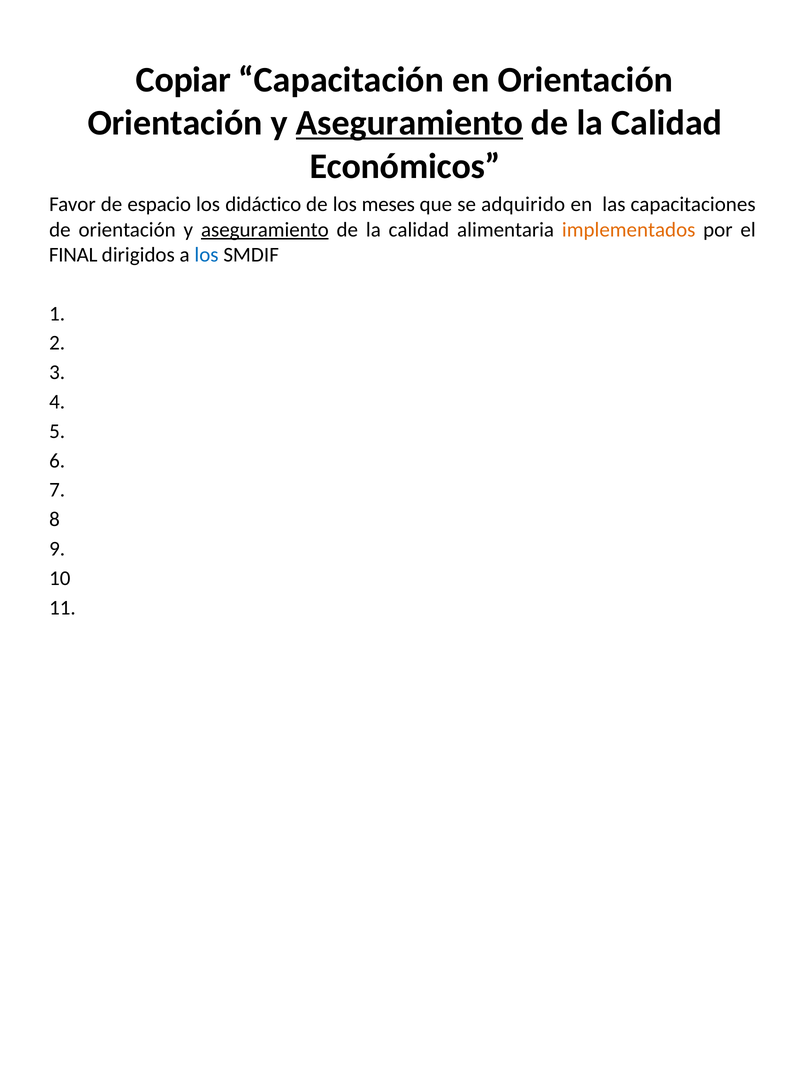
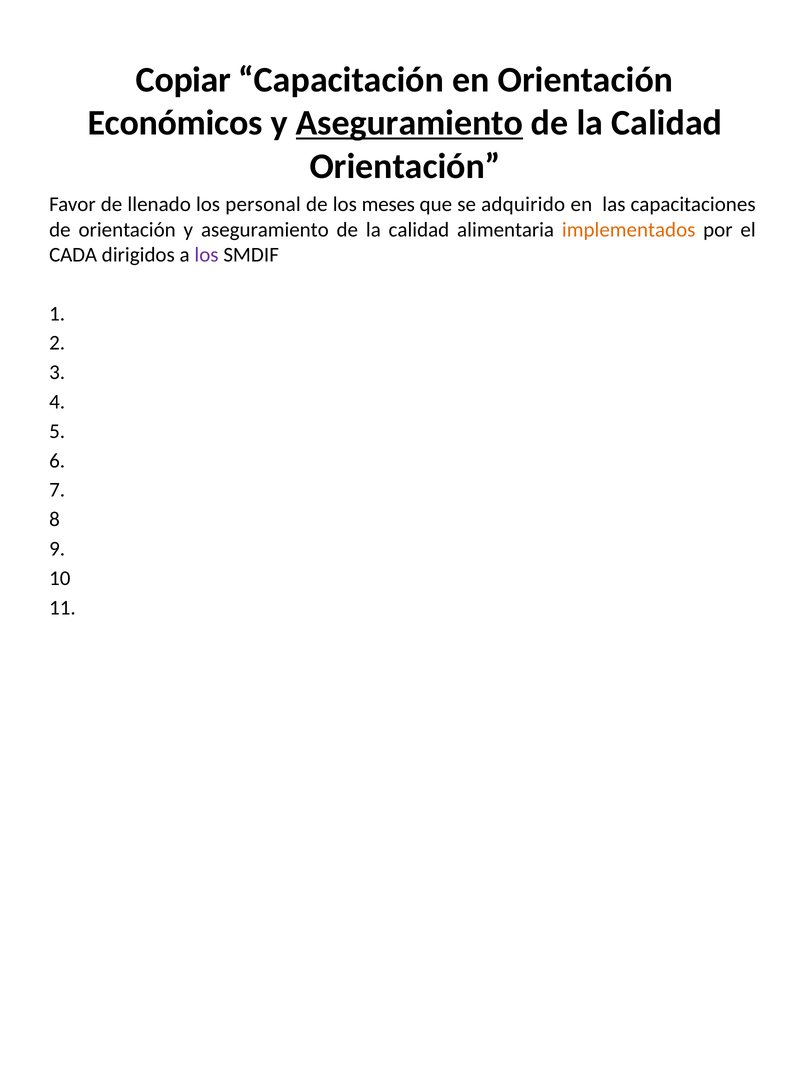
Orientación at (175, 123): Orientación -> Económicos
Económicos at (405, 166): Económicos -> Orientación
espacio: espacio -> llenado
didáctico: didáctico -> personal
aseguramiento at (265, 230) underline: present -> none
FINAL: FINAL -> CADA
los at (207, 255) colour: blue -> purple
